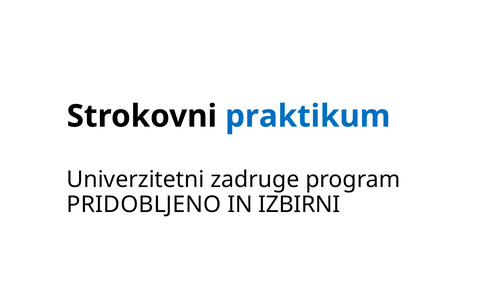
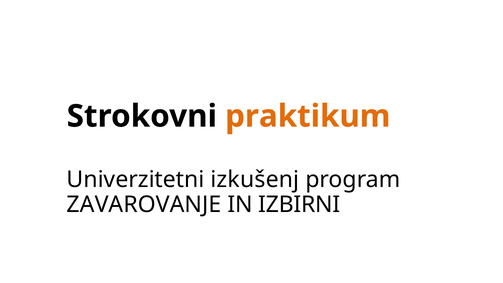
praktikum colour: blue -> orange
zadruge: zadruge -> izkušenj
PRIDOBLJENO: PRIDOBLJENO -> ZAVAROVANJE
